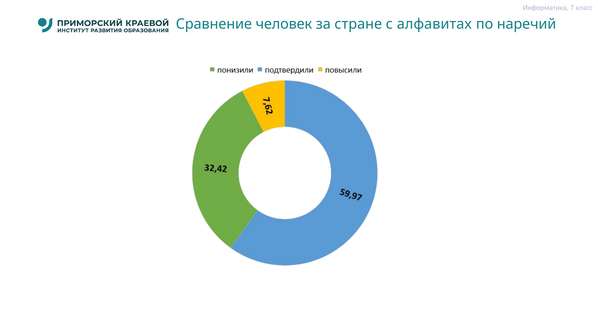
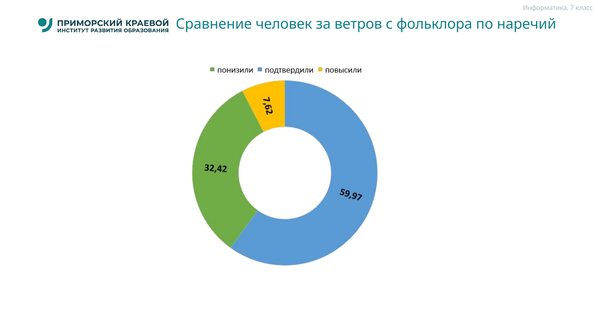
стране: стране -> ветров
алфавитах: алфавитах -> фольклора
